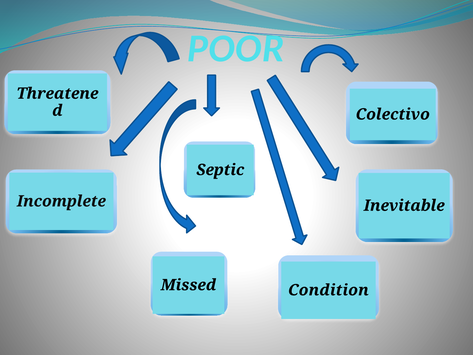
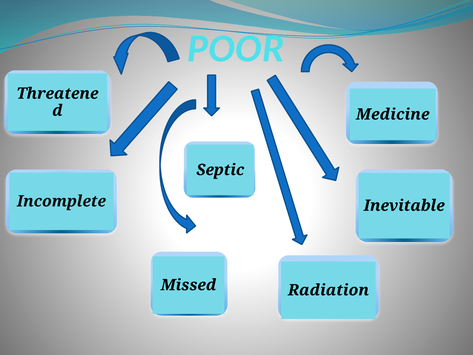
Colectivo: Colectivo -> Medicine
Condition: Condition -> Radiation
